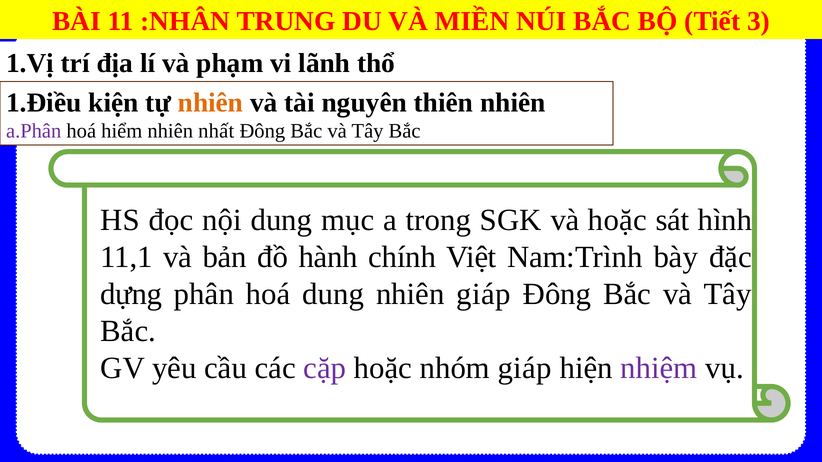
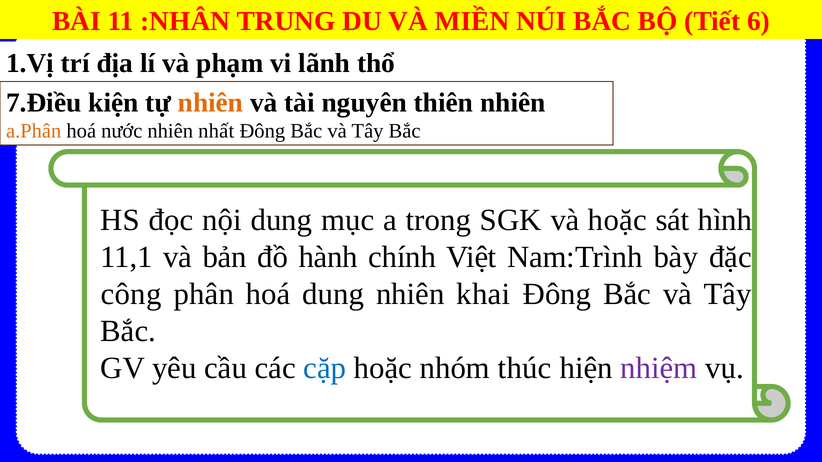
3: 3 -> 6
1.Điều: 1.Điều -> 7.Điều
a.Phân colour: purple -> orange
hiểm: hiểm -> nước
dựng: dựng -> công
nhiên giáp: giáp -> khai
cặp colour: purple -> blue
nhóm giáp: giáp -> thúc
